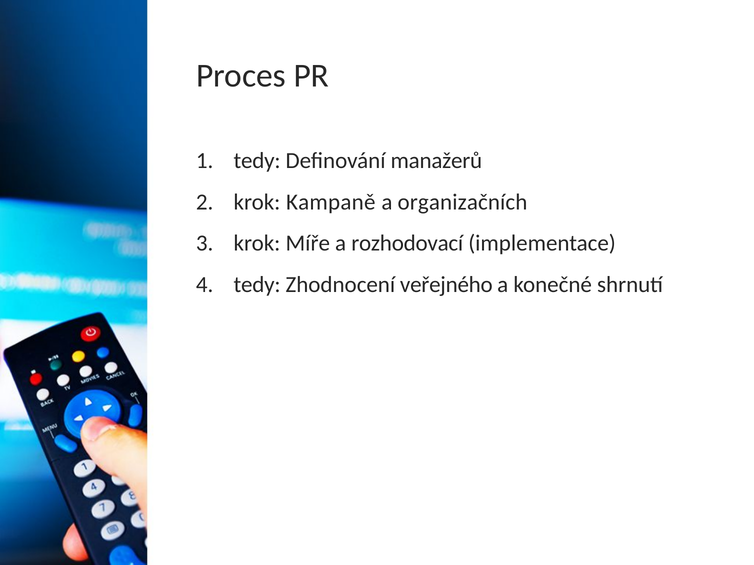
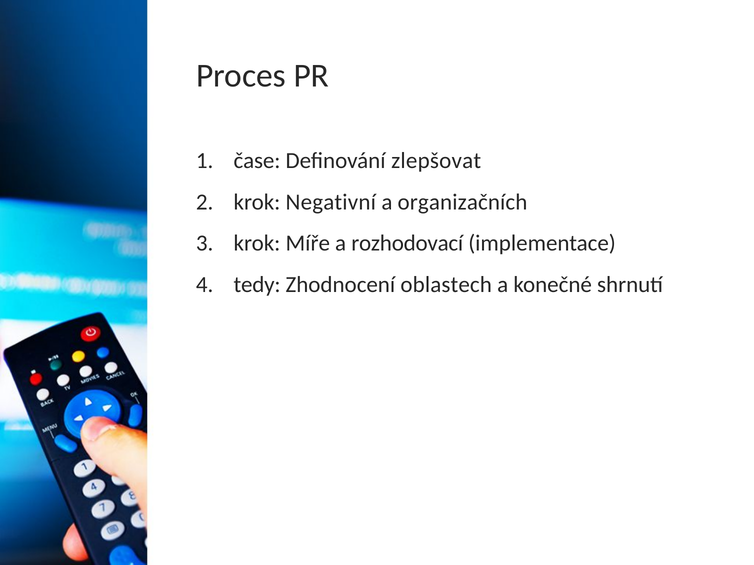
tedy at (257, 161): tedy -> čase
manažerů: manažerů -> zlepšovat
Kampaně: Kampaně -> Negativní
veřejného: veřejného -> oblastech
